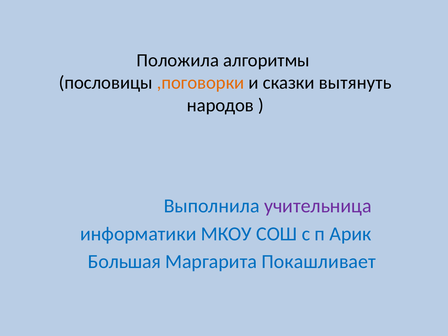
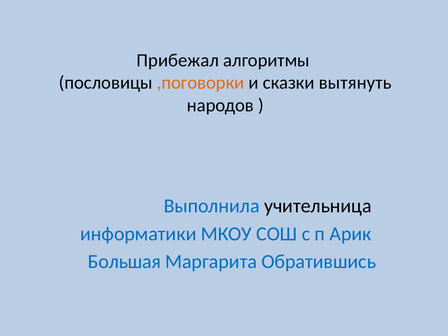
Положила: Положила -> Прибежал
учительница colour: purple -> black
Покашливает: Покашливает -> Обратившись
